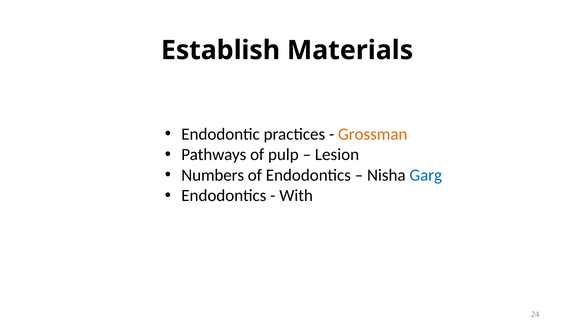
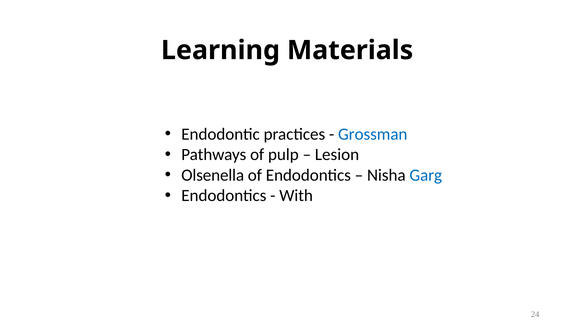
Establish: Establish -> Learning
Grossman colour: orange -> blue
Numbers: Numbers -> Olsenella
